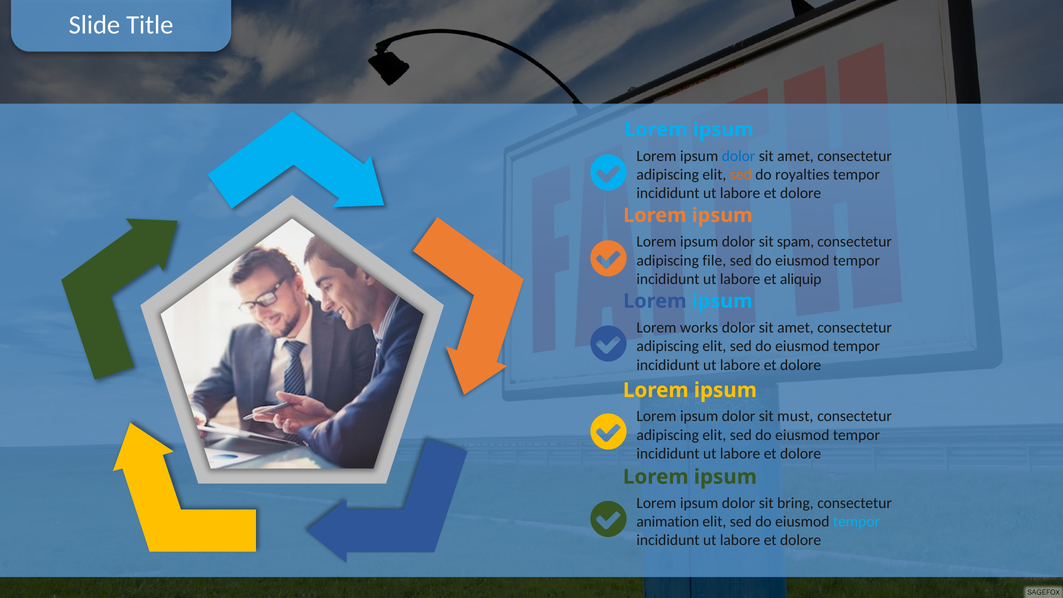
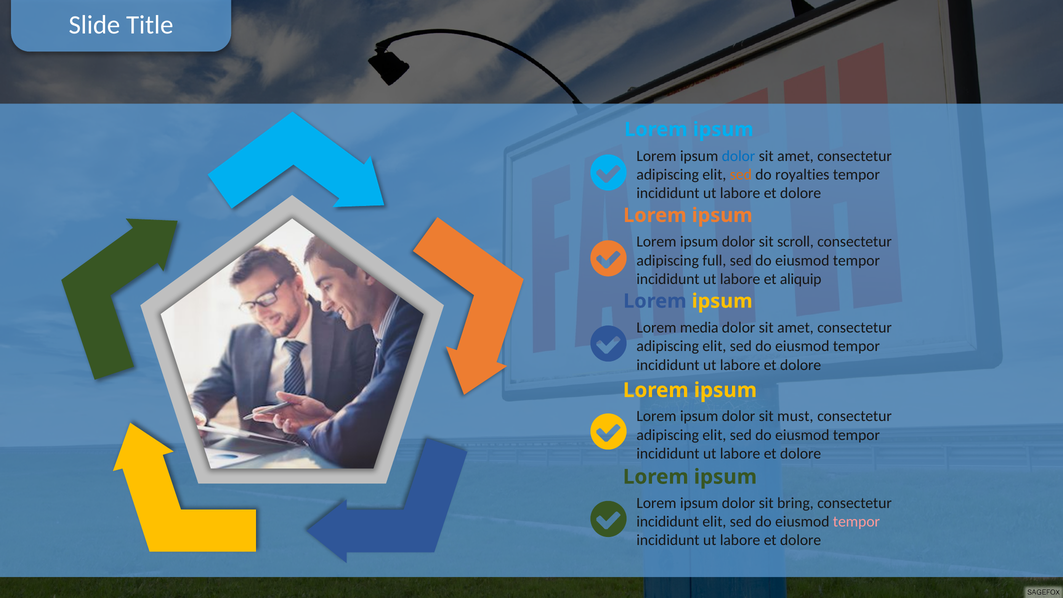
spam: spam -> scroll
file: file -> full
ipsum at (722, 301) colour: light blue -> yellow
works: works -> media
animation at (668, 522): animation -> incididunt
tempor at (856, 522) colour: light blue -> pink
